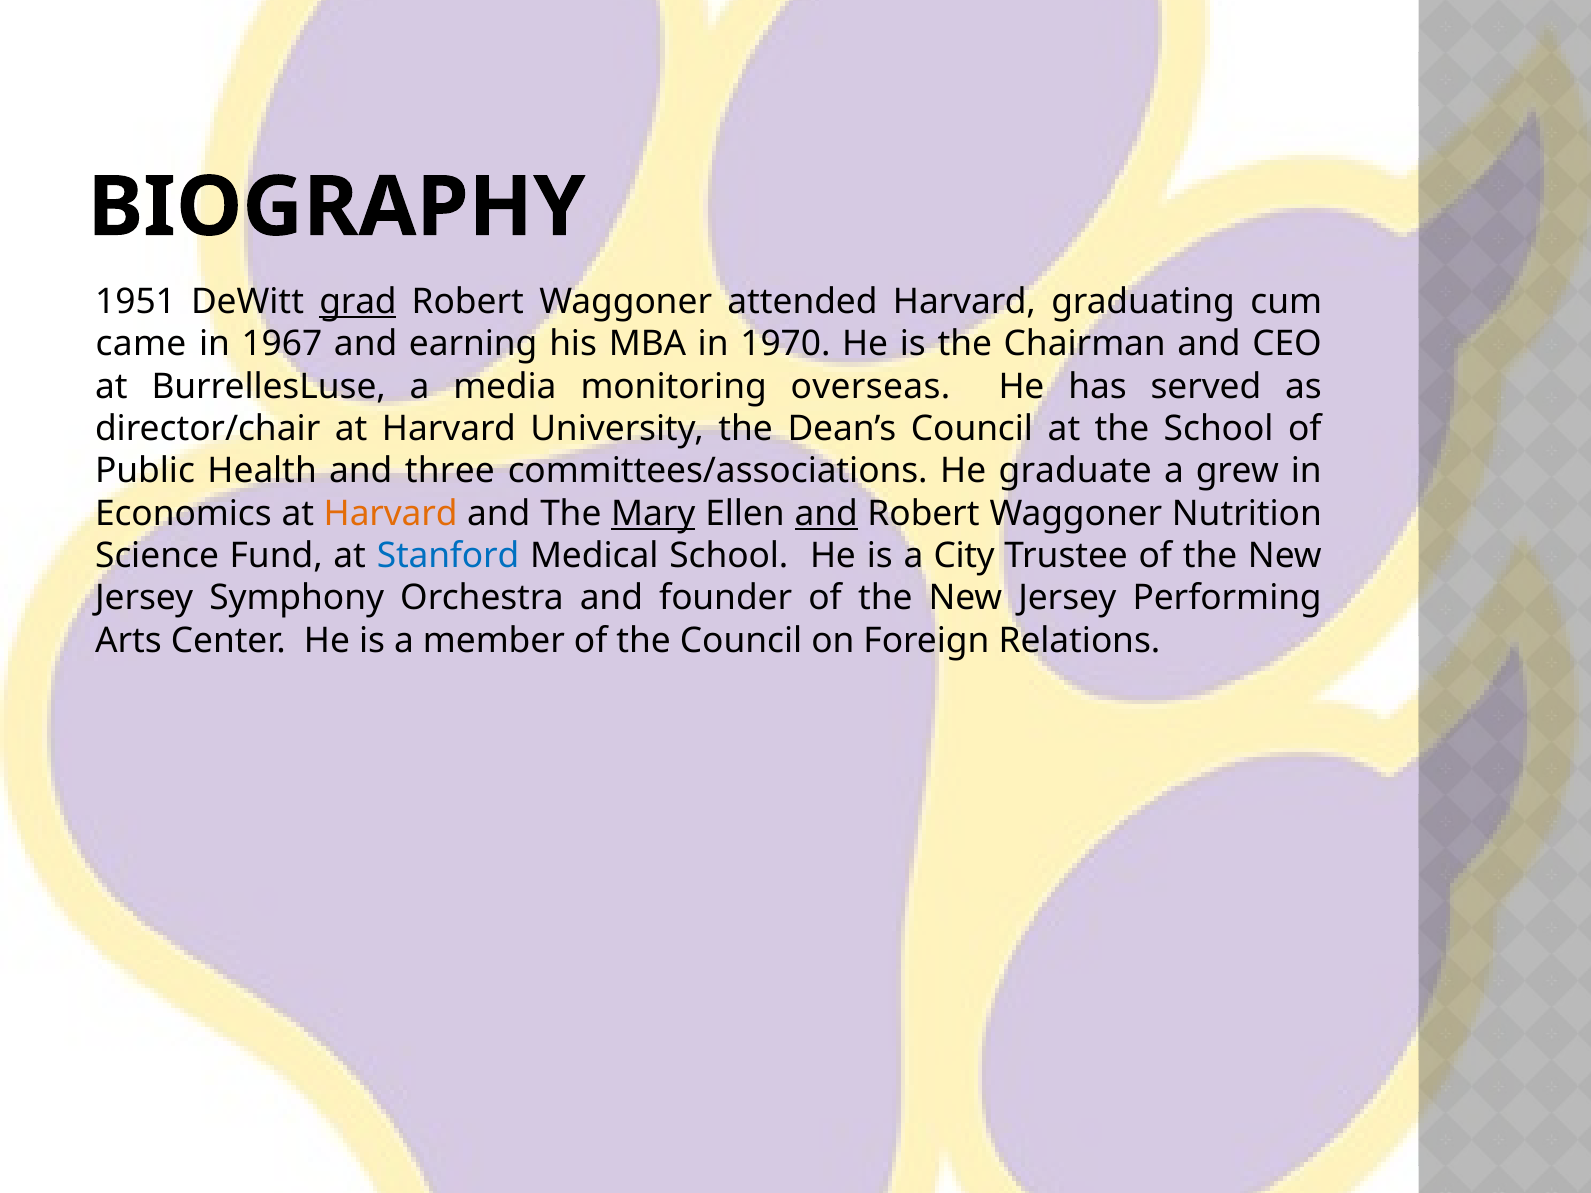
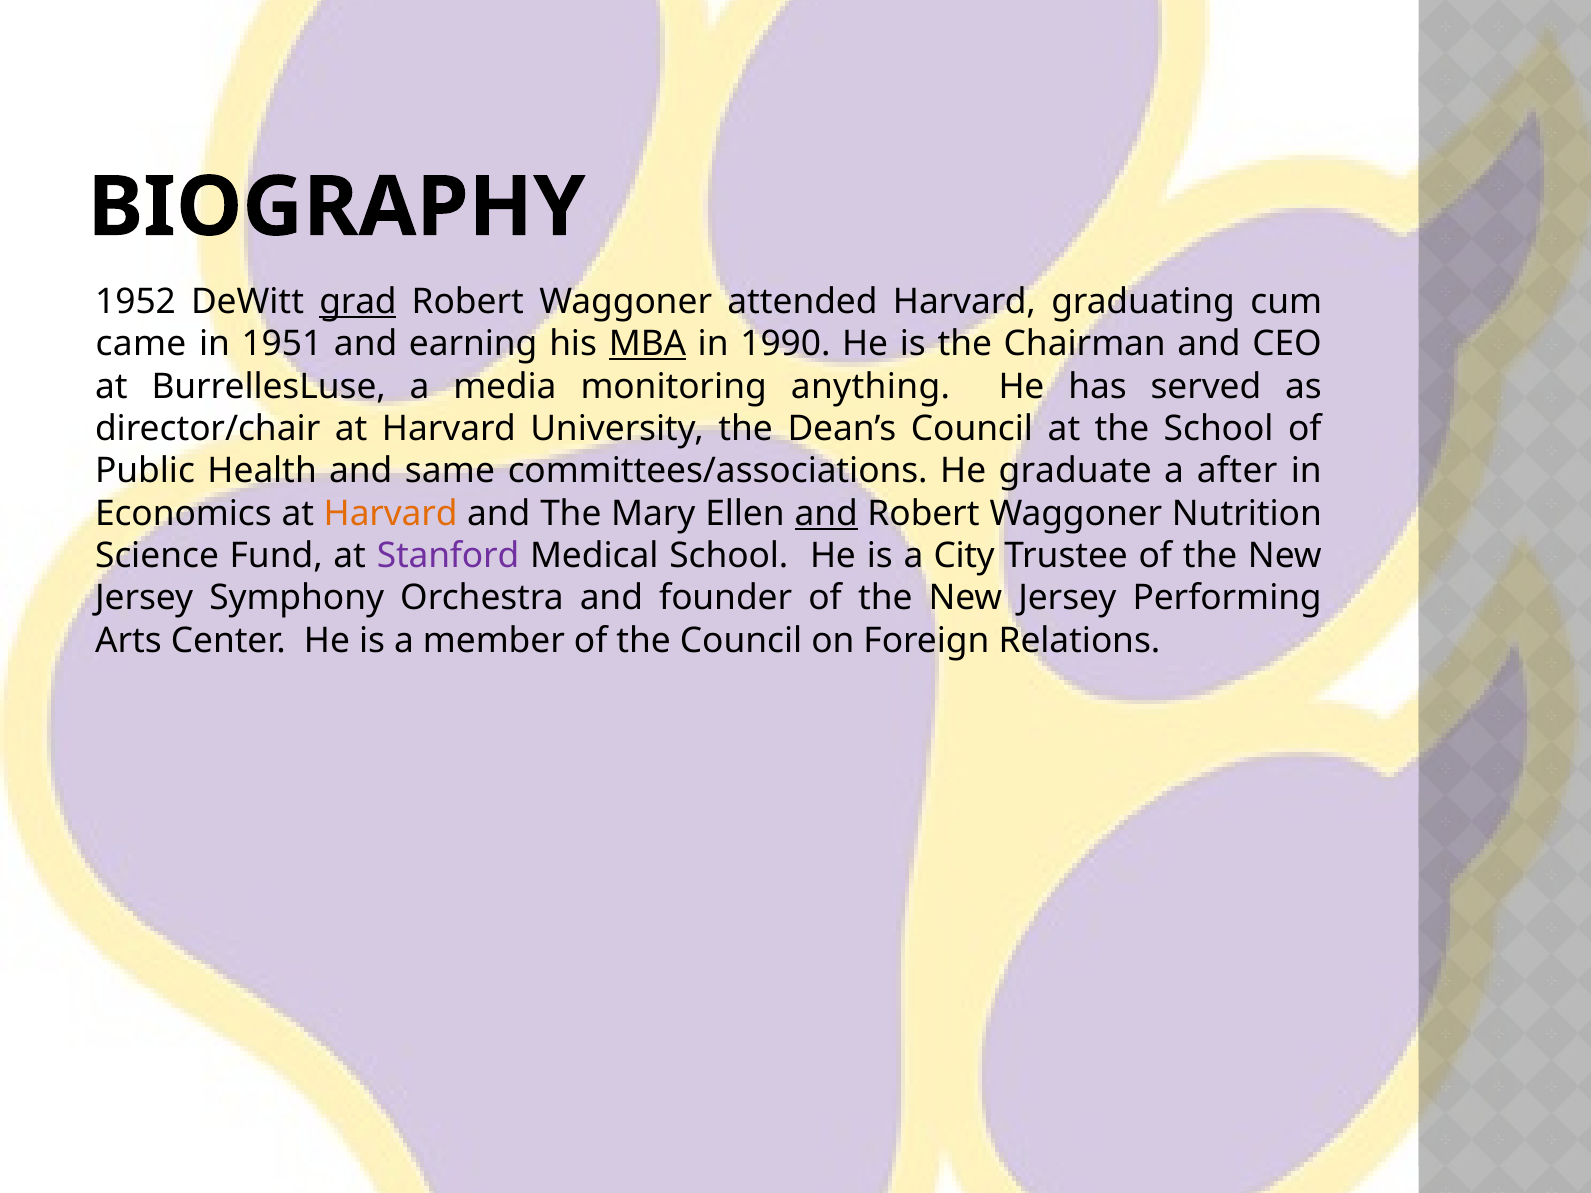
1951: 1951 -> 1952
1967: 1967 -> 1951
MBA underline: none -> present
1970: 1970 -> 1990
overseas: overseas -> anything
three: three -> same
grew: grew -> after
Mary underline: present -> none
Stanford colour: blue -> purple
